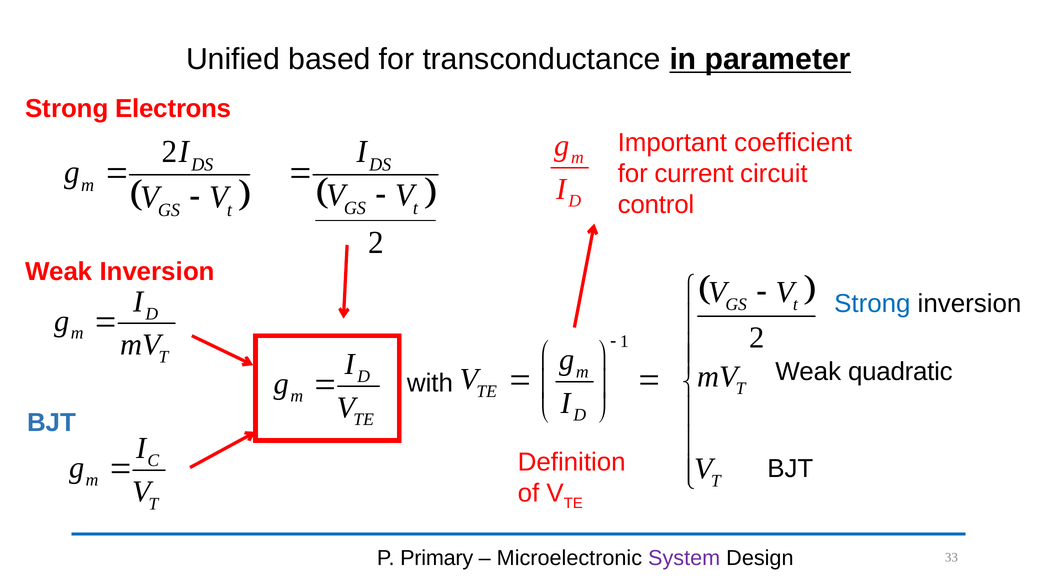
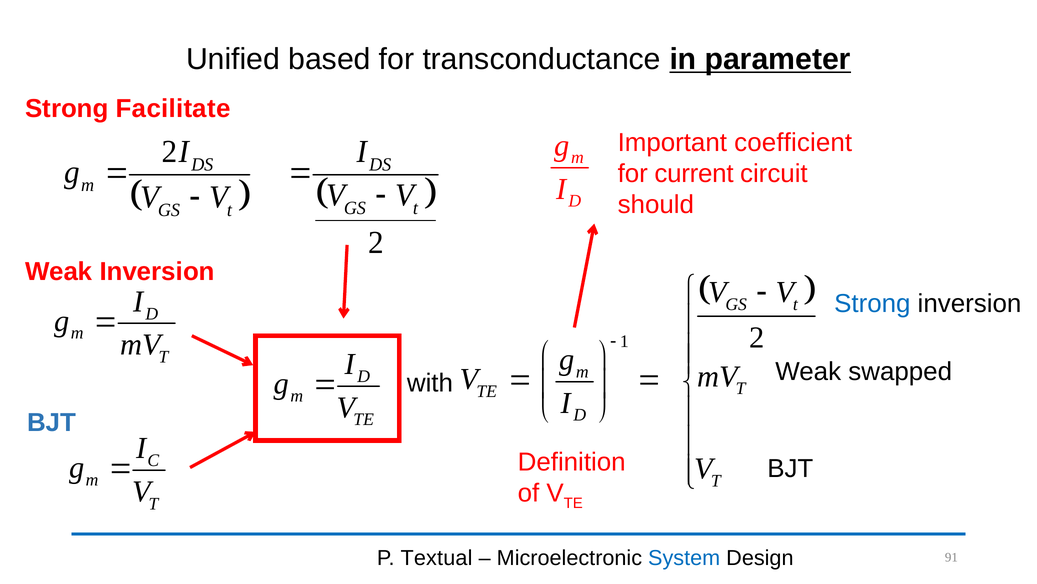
Electrons: Electrons -> Facilitate
control: control -> should
quadratic: quadratic -> swapped
Primary: Primary -> Textual
System colour: purple -> blue
33: 33 -> 91
